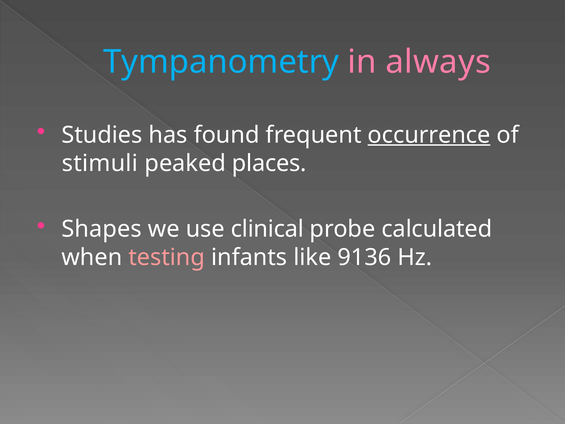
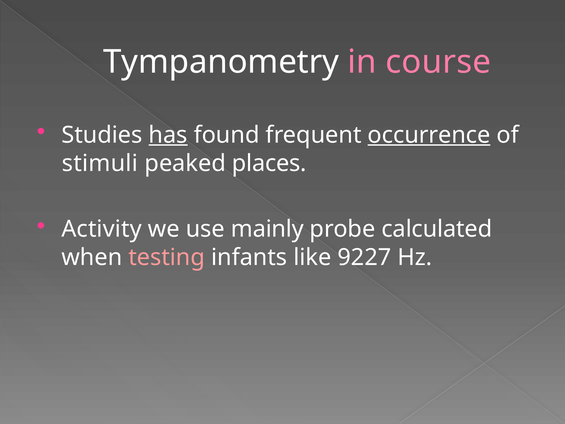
Tympanometry colour: light blue -> white
always: always -> course
has underline: none -> present
Shapes: Shapes -> Activity
clinical: clinical -> mainly
9136: 9136 -> 9227
